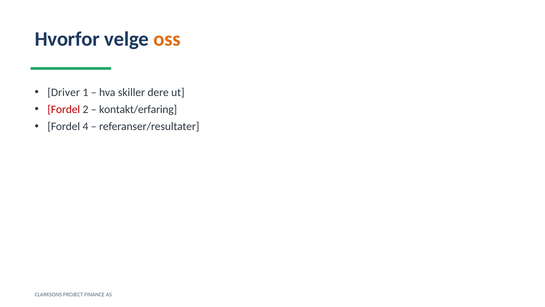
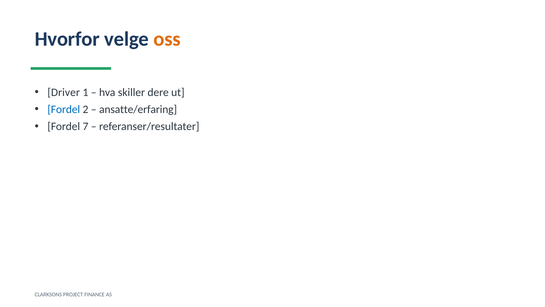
Fordel at (64, 109) colour: red -> blue
kontakt/erfaring: kontakt/erfaring -> ansatte/erfaring
4: 4 -> 7
